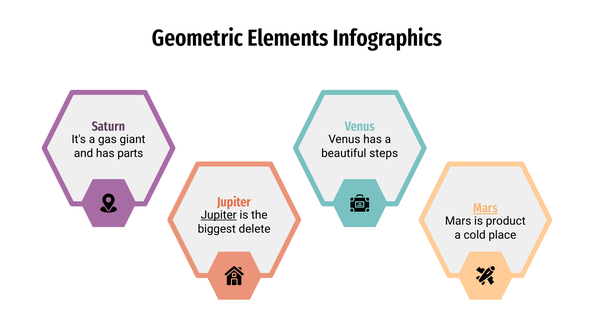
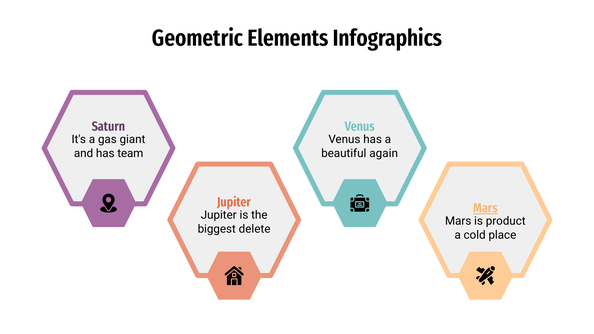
steps: steps -> again
parts: parts -> team
Jupiter at (219, 215) underline: present -> none
